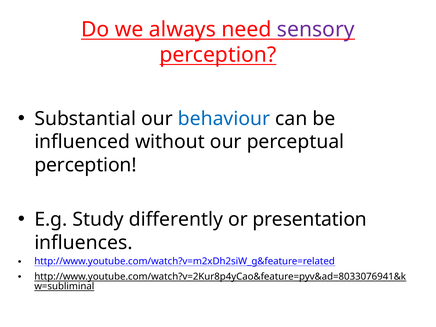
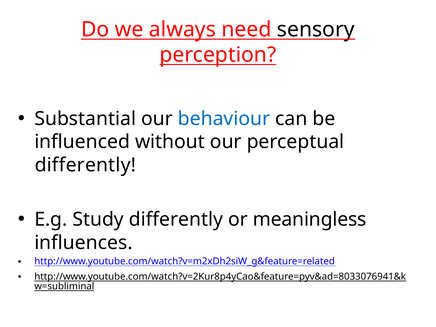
sensory colour: purple -> black
perception at (86, 165): perception -> differently
presentation: presentation -> meaningless
